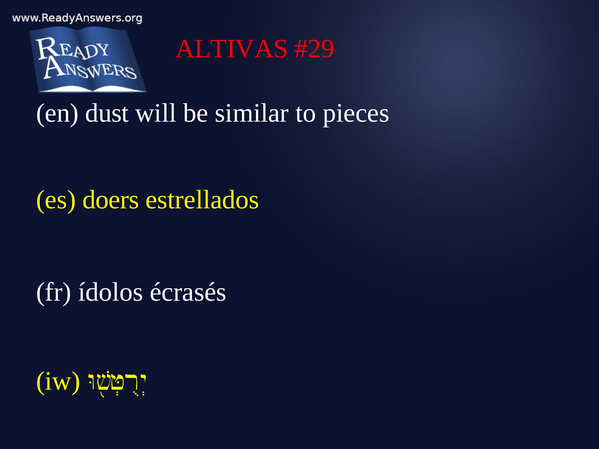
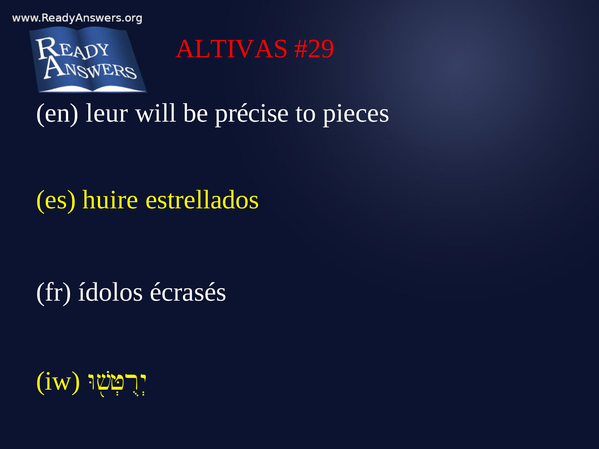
dust: dust -> leur
similar: similar -> précise
doers: doers -> huire
